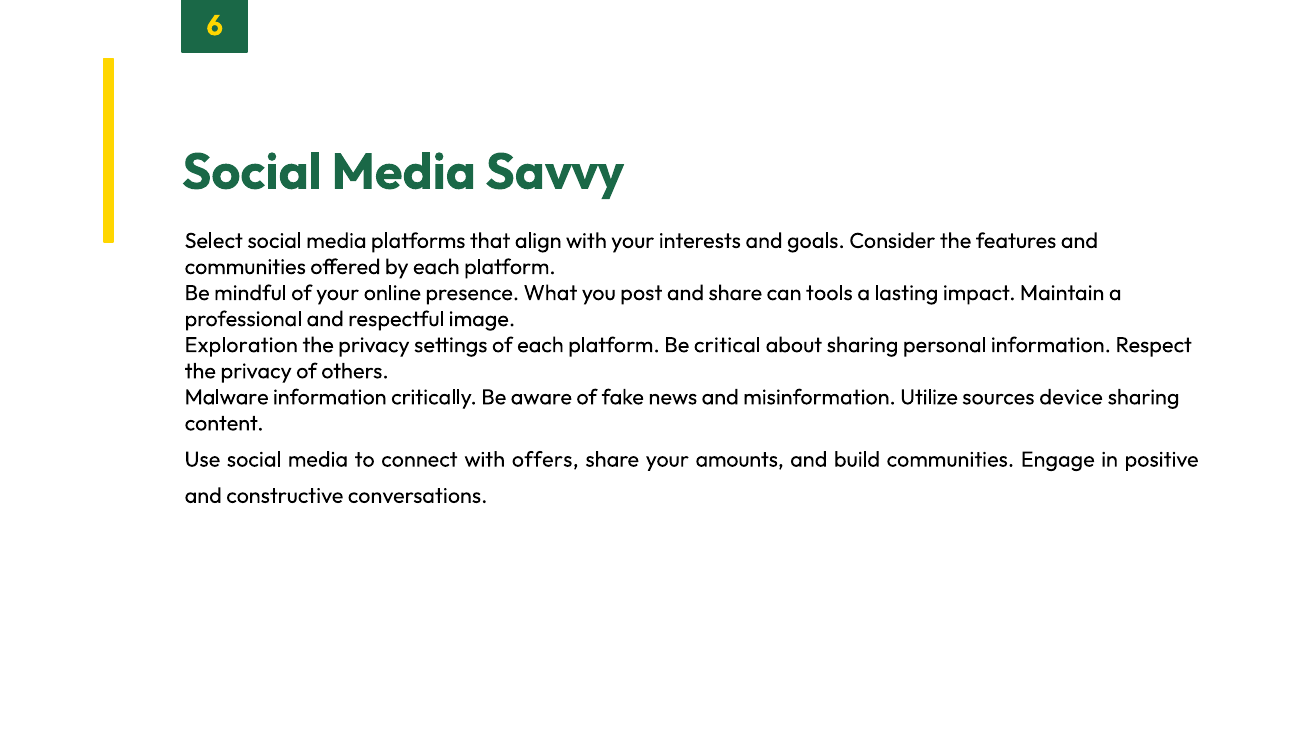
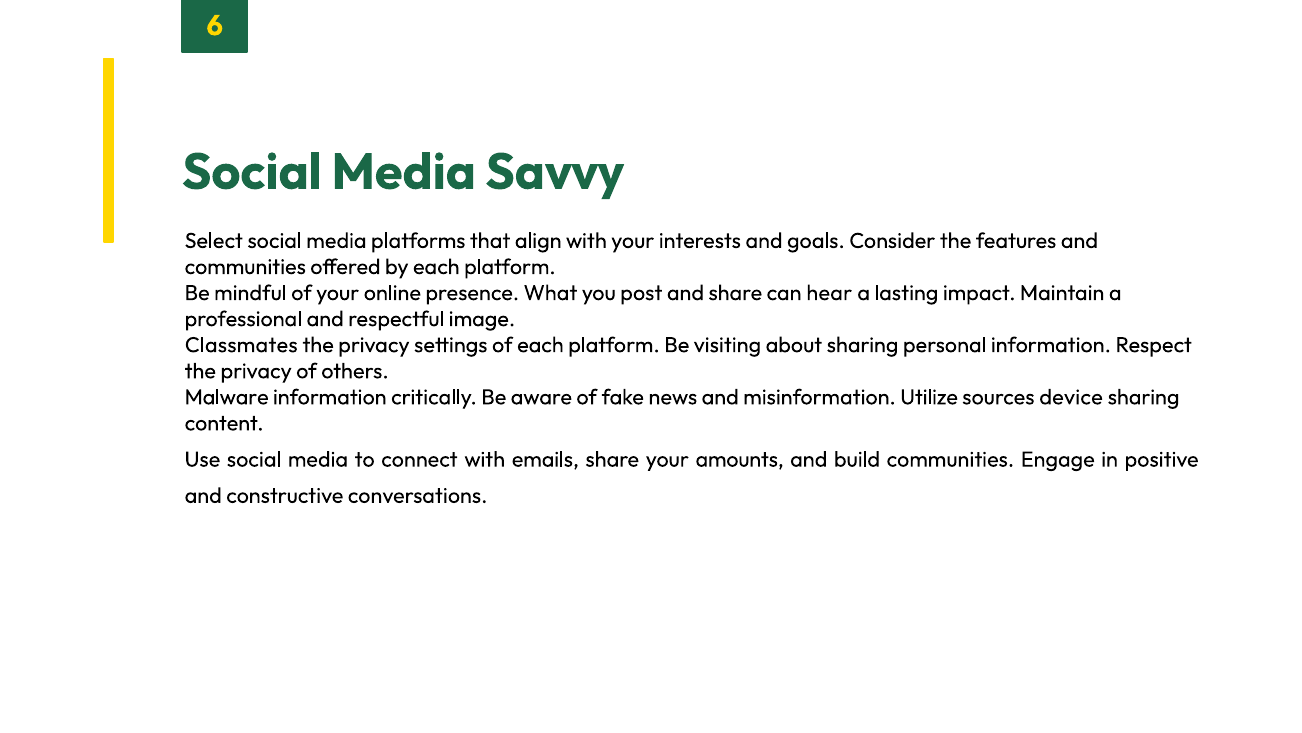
tools: tools -> hear
Exploration: Exploration -> Classmates
critical: critical -> visiting
offers: offers -> emails
